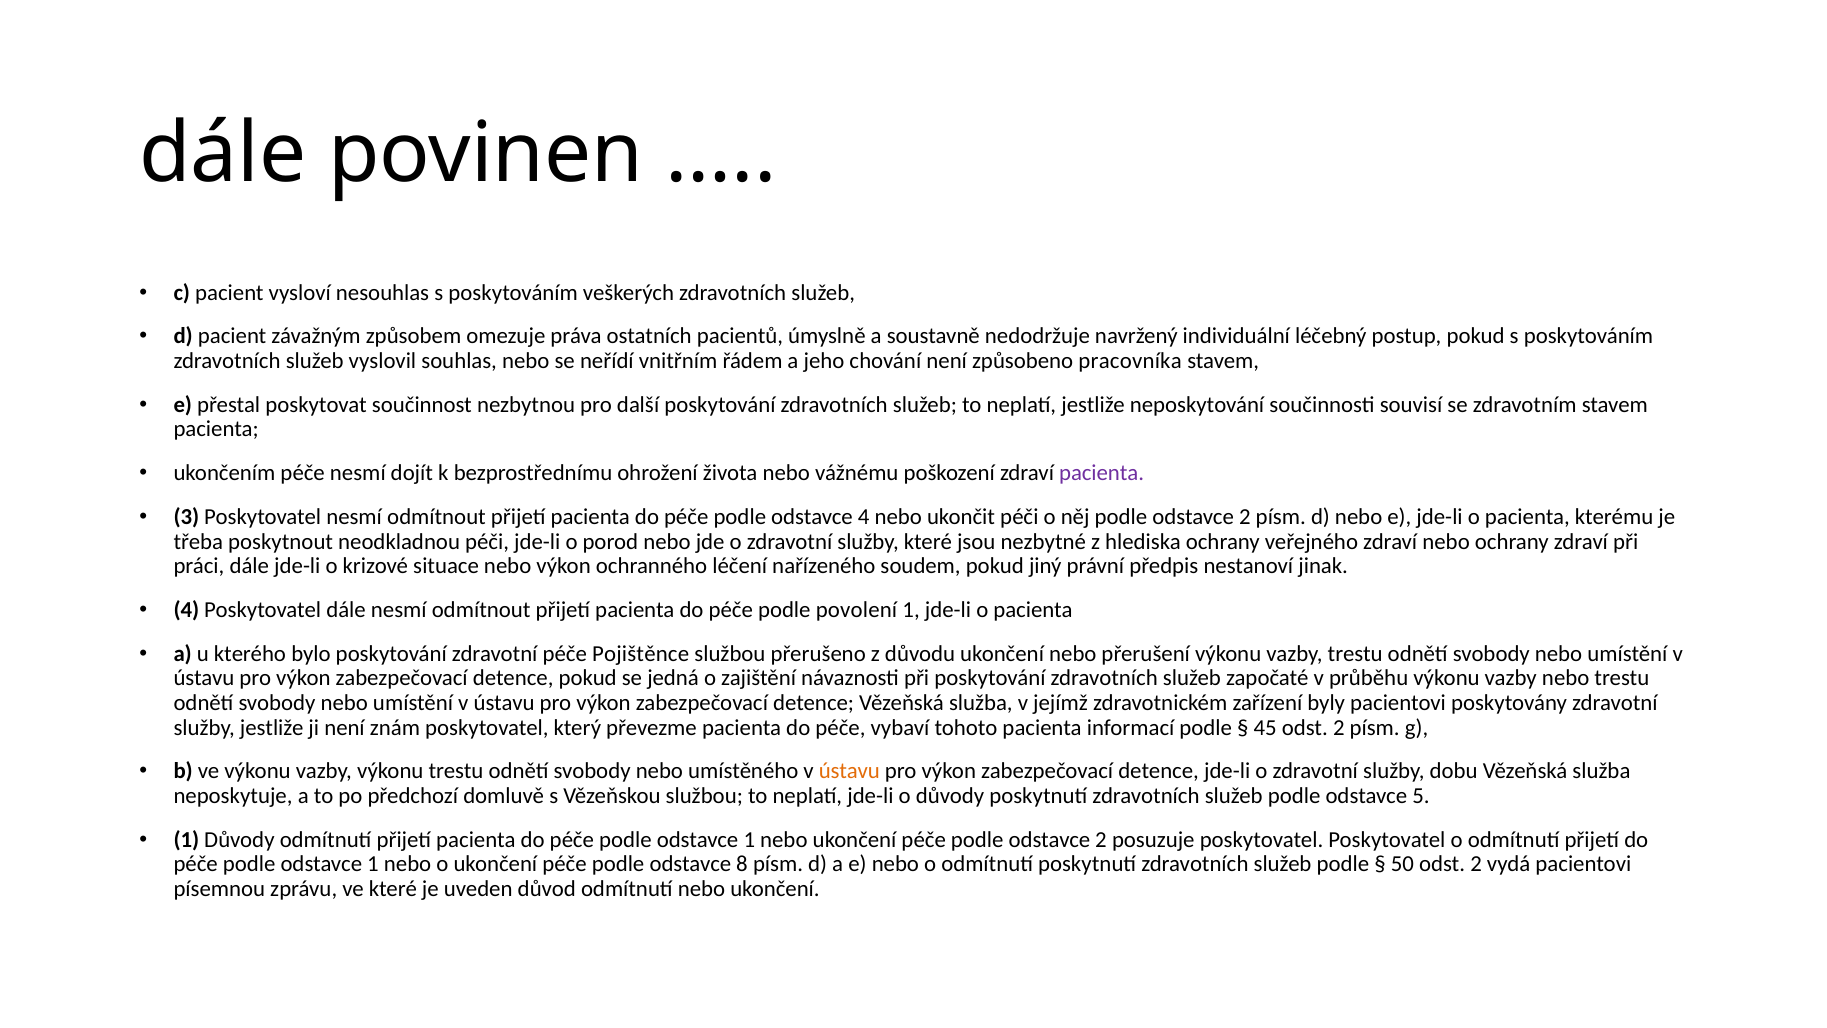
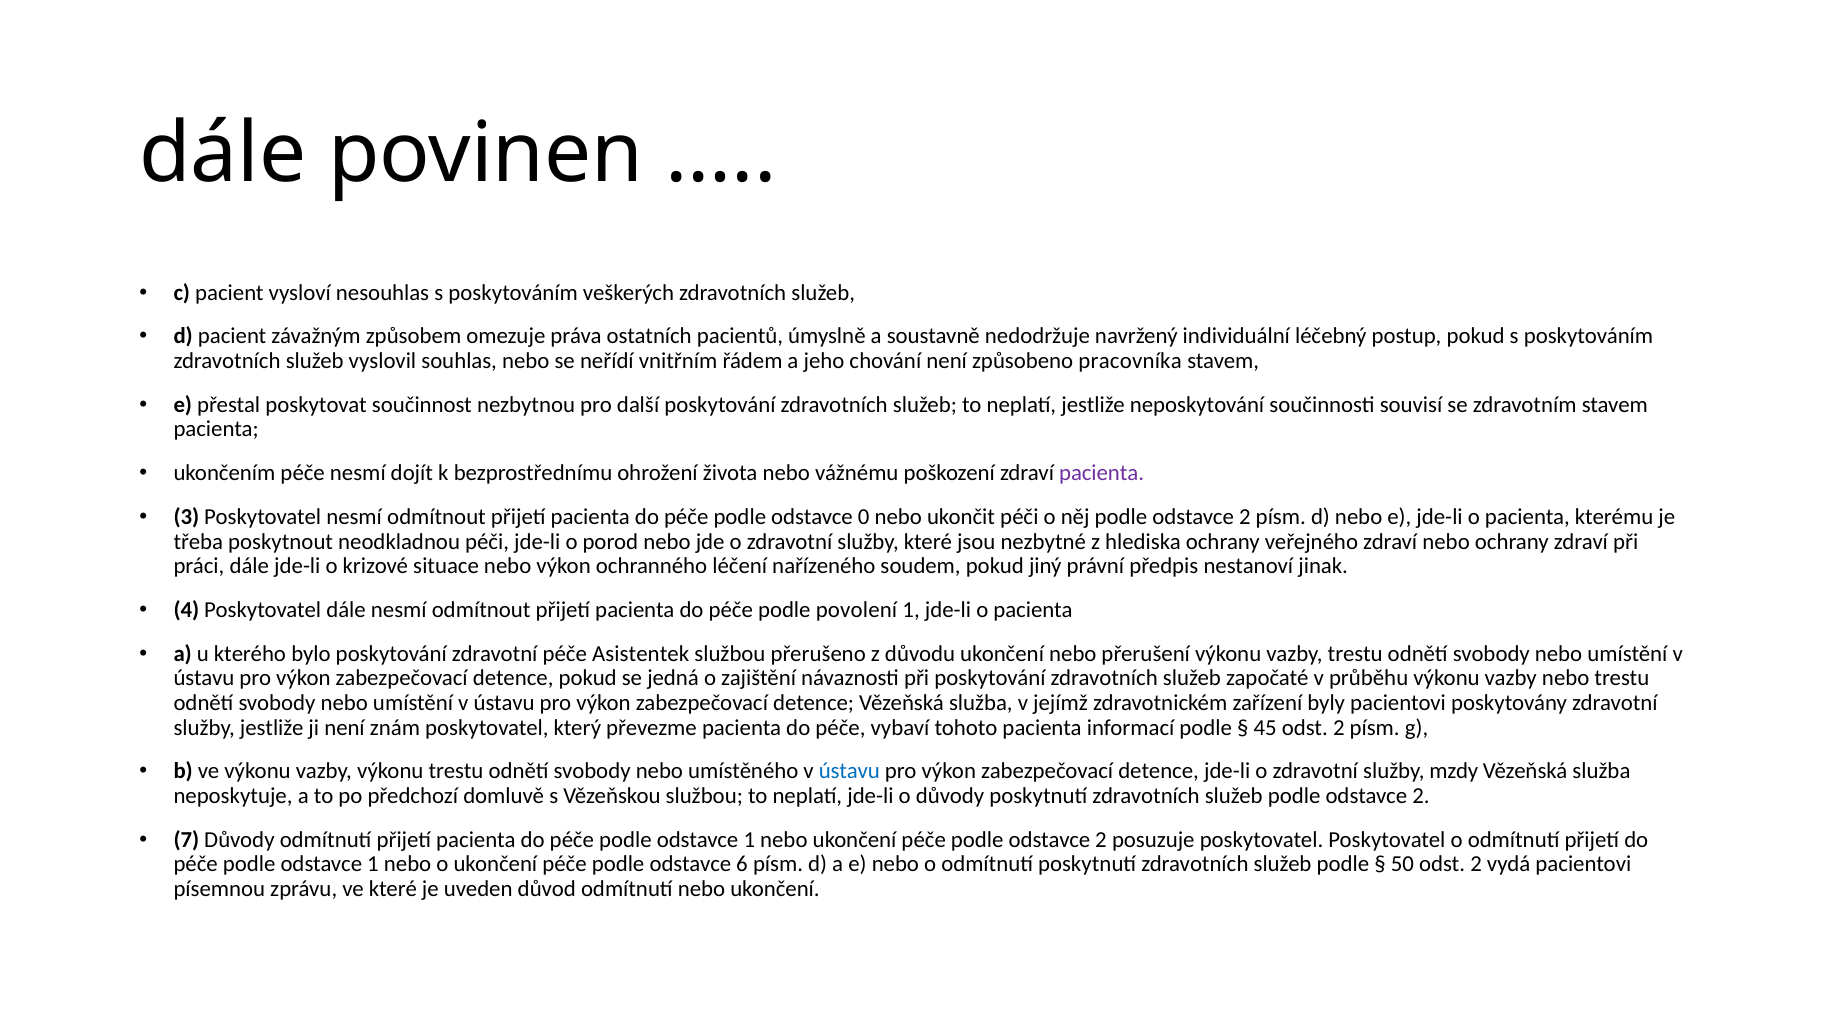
odstavce 4: 4 -> 0
Pojištěnce: Pojištěnce -> Asistentek
ústavu at (849, 771) colour: orange -> blue
dobu: dobu -> mzdy
služeb podle odstavce 5: 5 -> 2
1 at (186, 839): 1 -> 7
8: 8 -> 6
